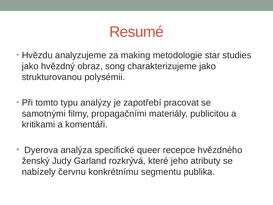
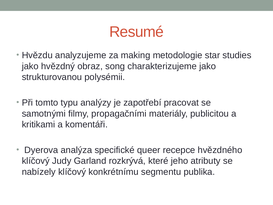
ženský at (36, 161): ženský -> klíčový
nabízely červnu: červnu -> klíčový
